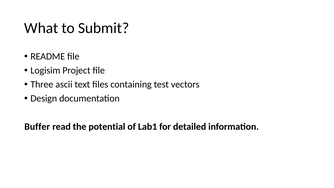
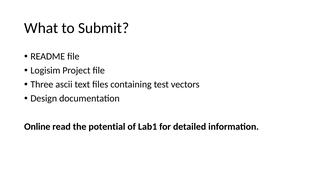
Buffer: Buffer -> Online
